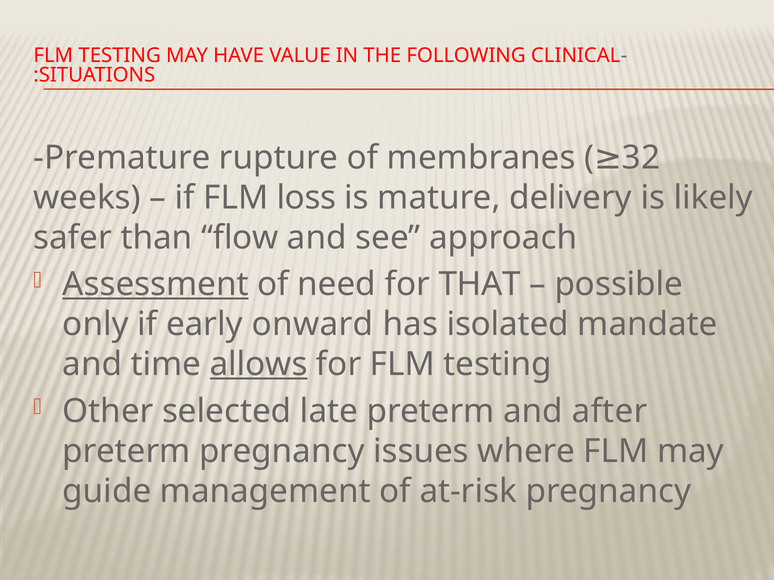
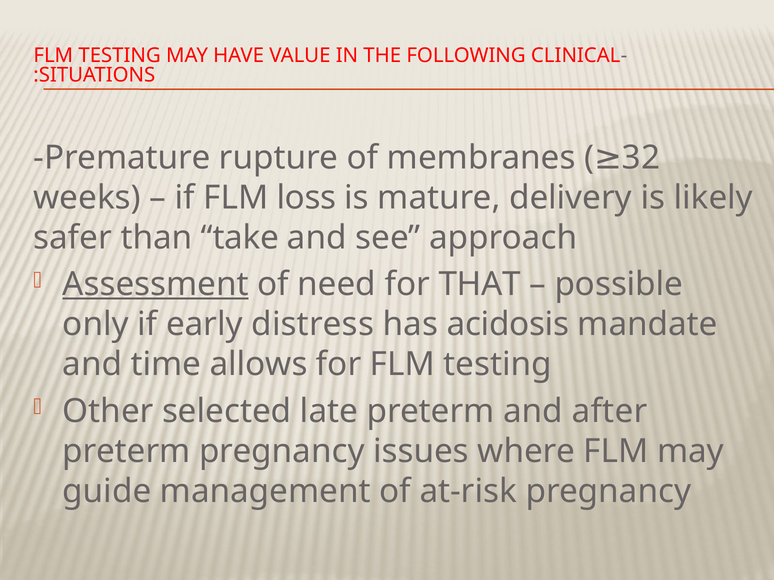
flow: flow -> take
onward: onward -> distress
isolated: isolated -> acidosis
allows underline: present -> none
